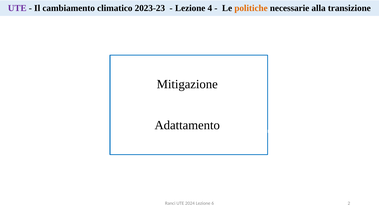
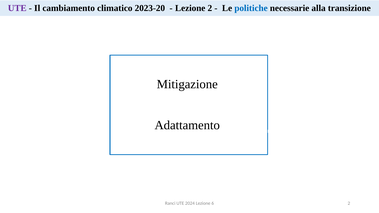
2023-23: 2023-23 -> 2023-20
Lezione 4: 4 -> 2
politiche colour: orange -> blue
